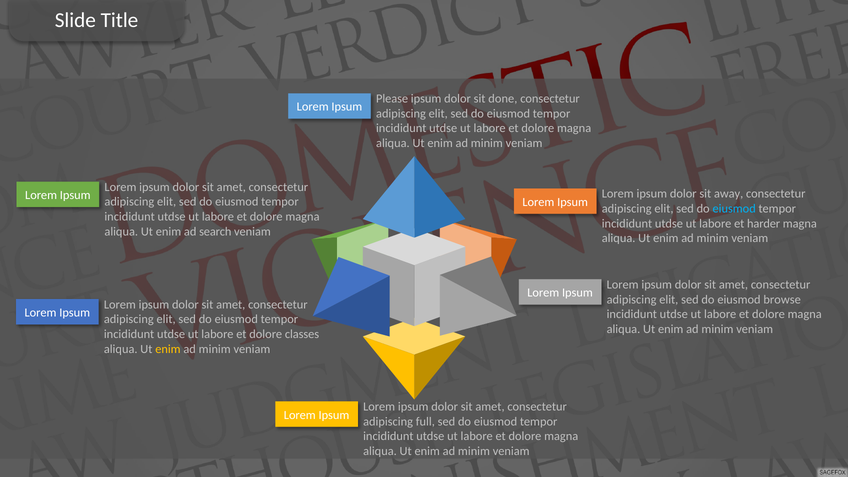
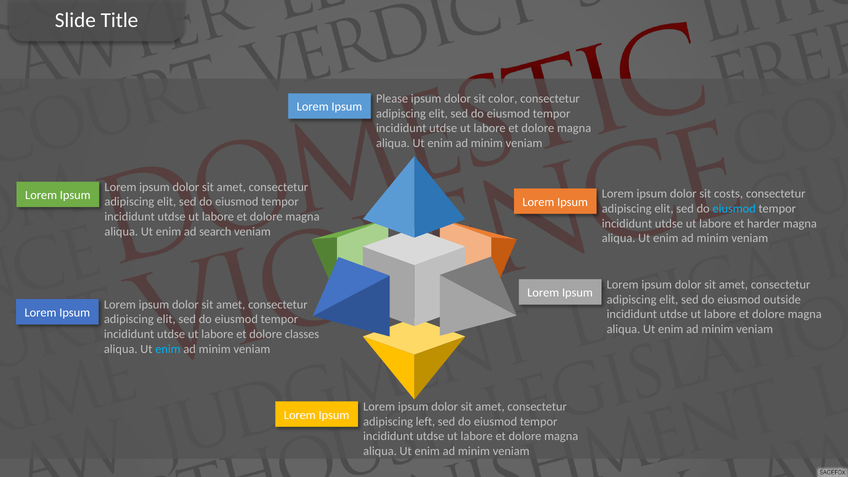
done: done -> color
away: away -> costs
browse: browse -> outside
enim at (168, 349) colour: yellow -> light blue
full: full -> left
